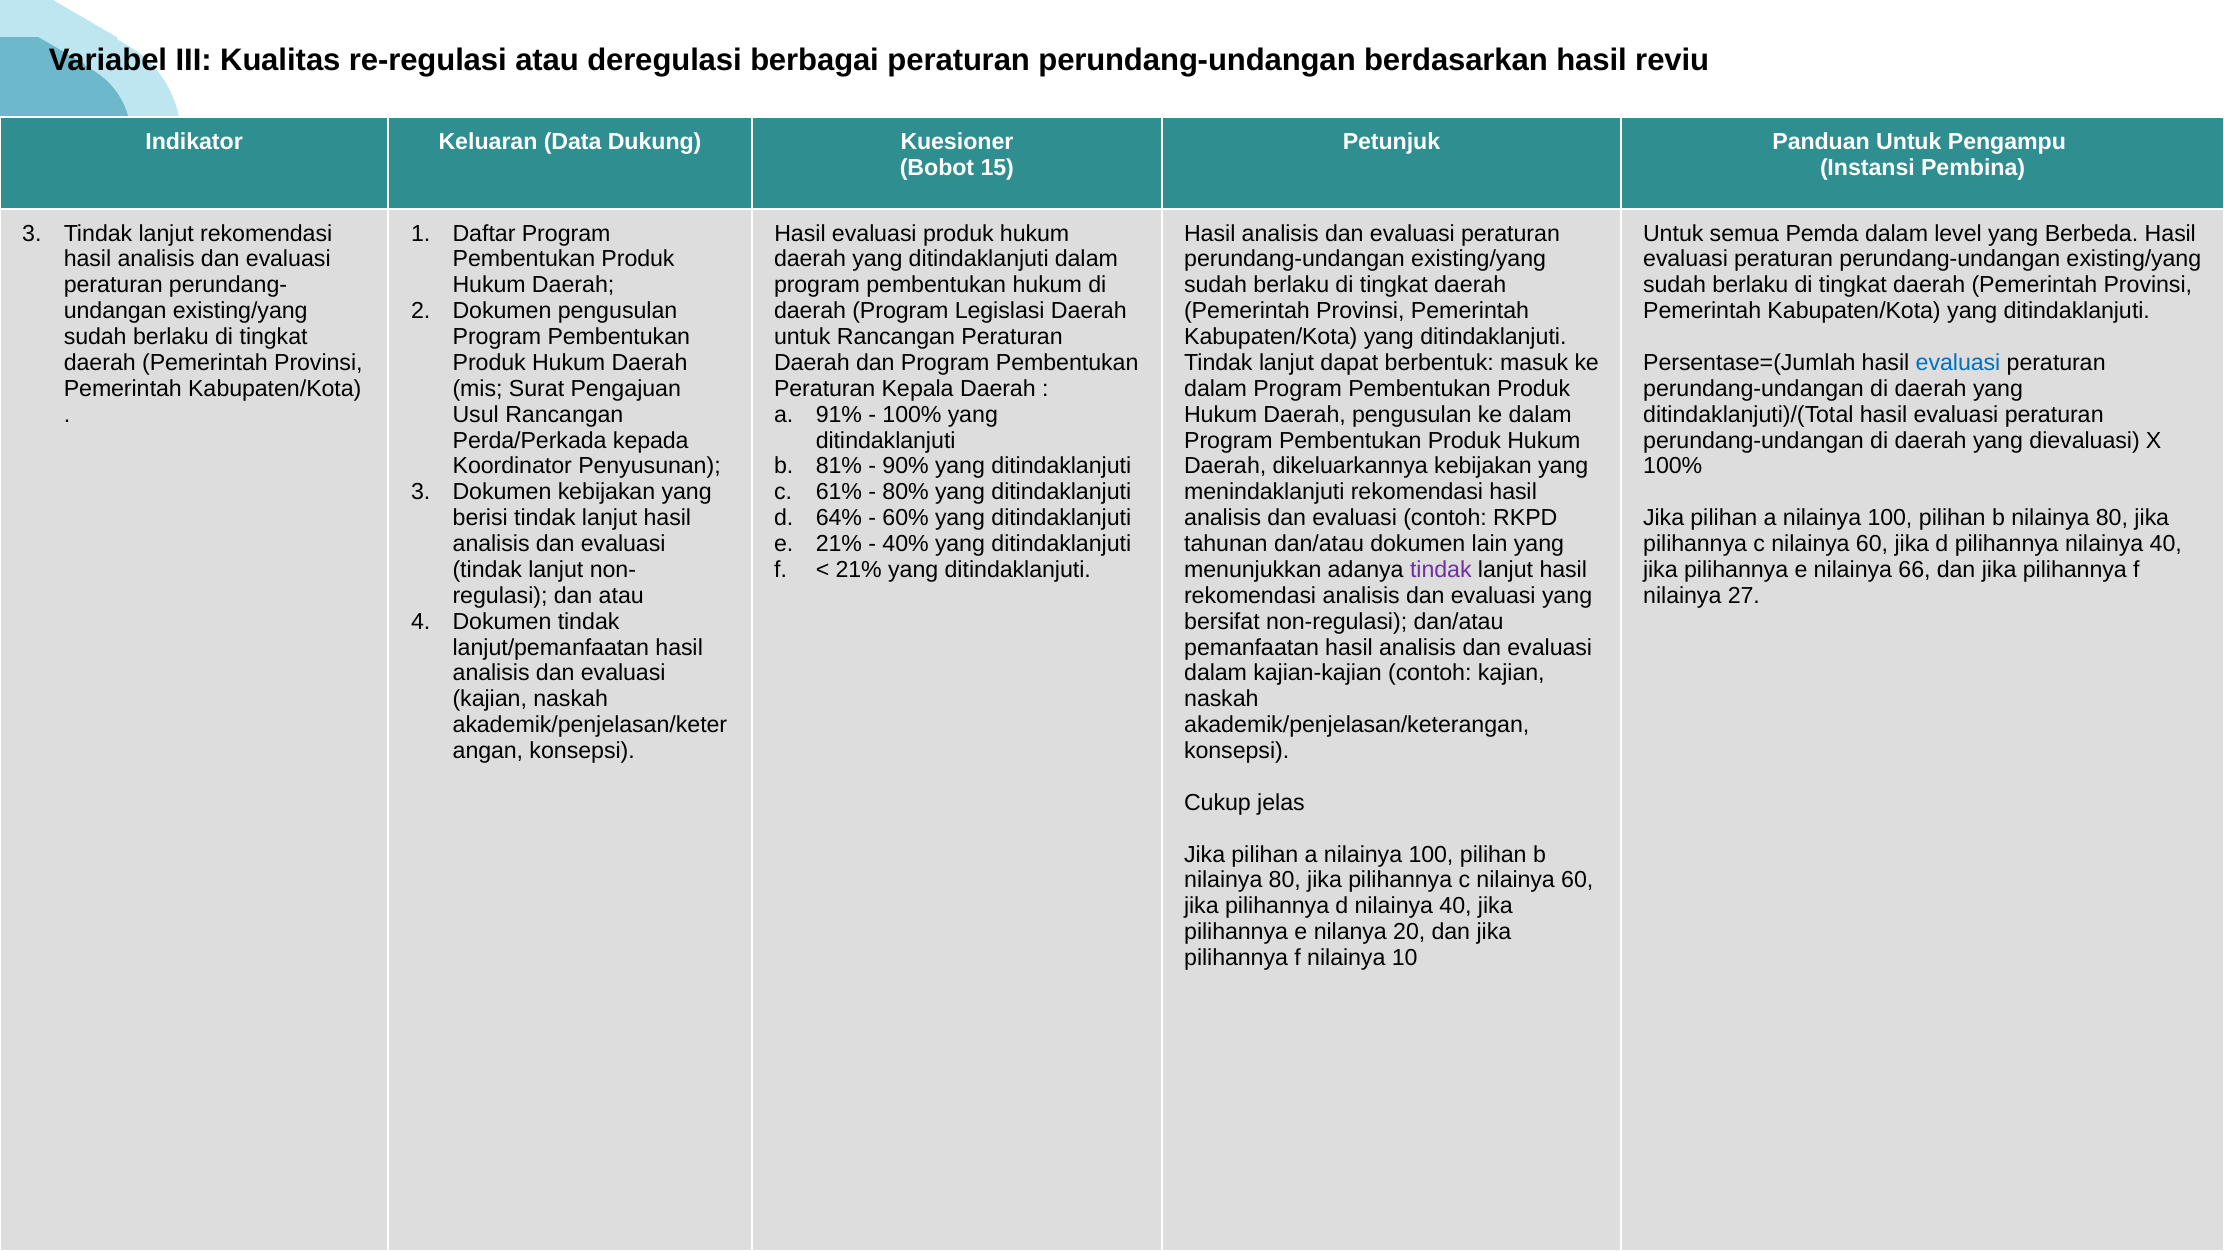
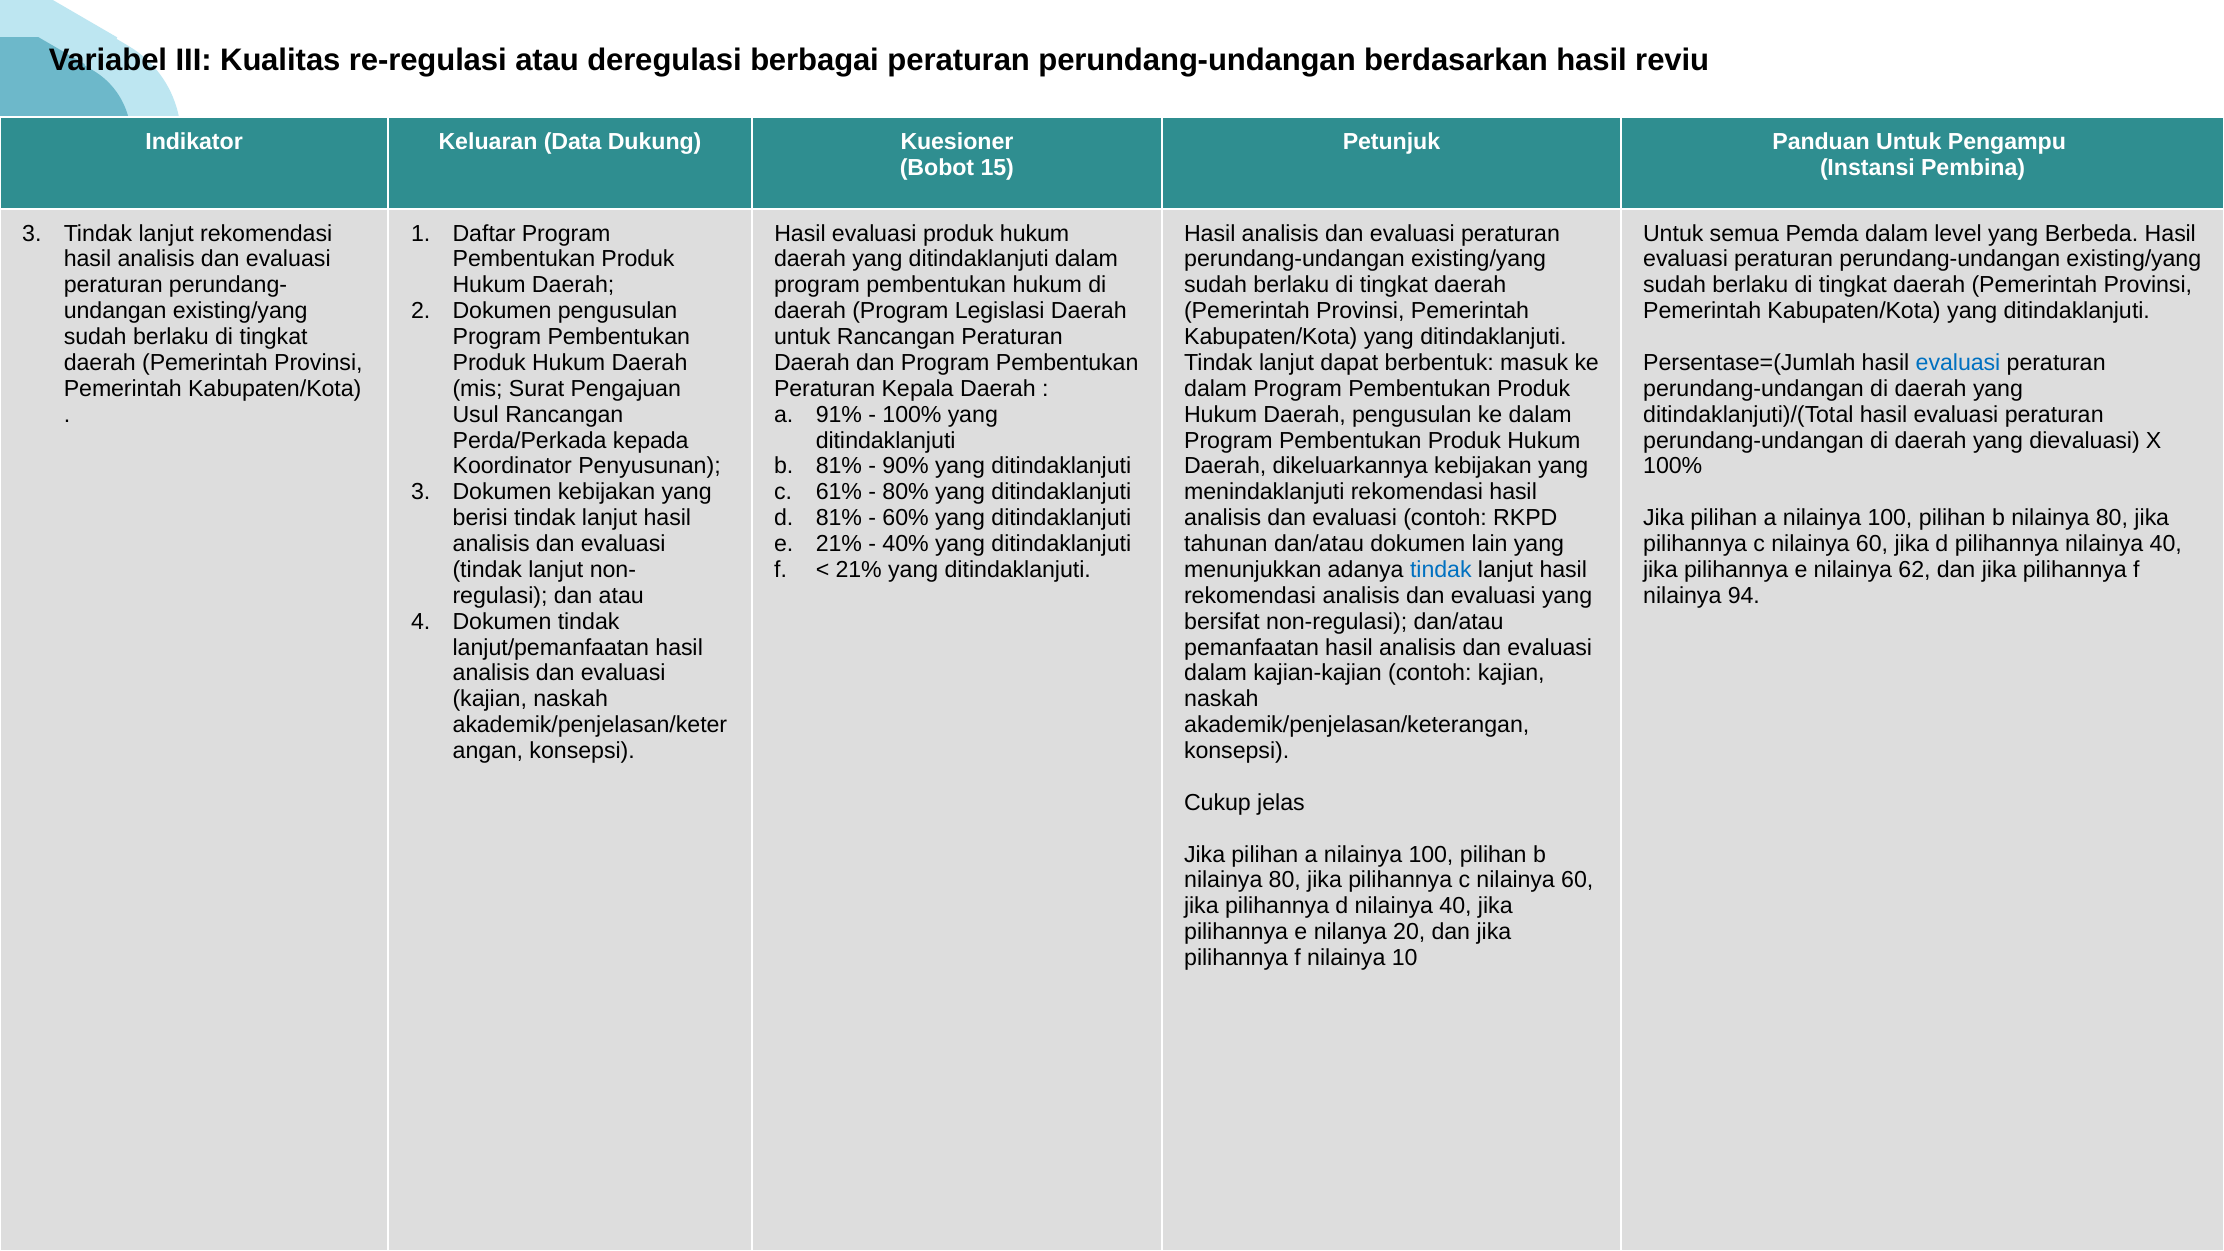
d 64%: 64% -> 81%
tindak at (1441, 570) colour: purple -> blue
66: 66 -> 62
27: 27 -> 94
